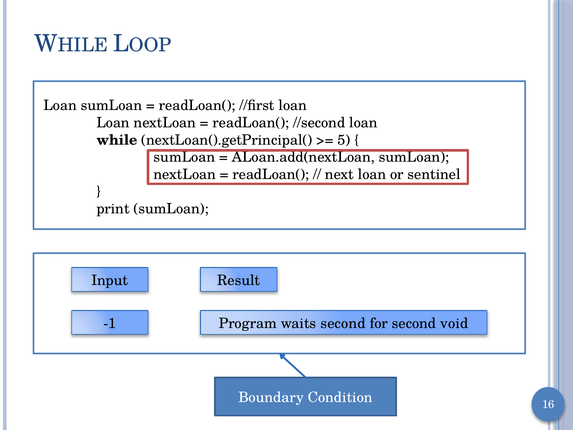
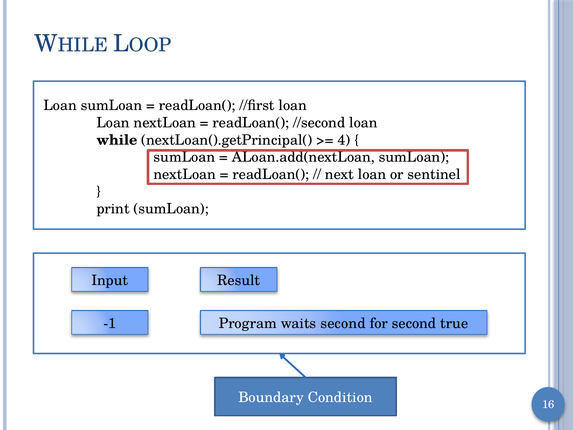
5: 5 -> 4
void: void -> true
